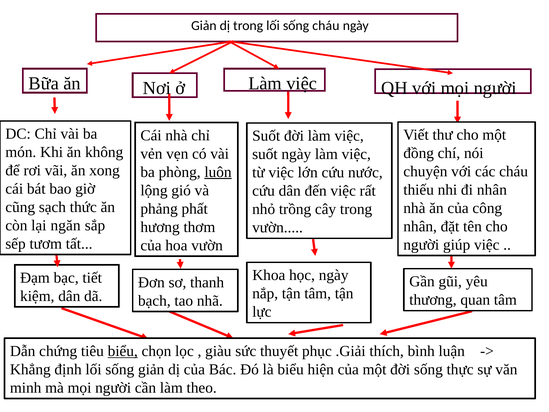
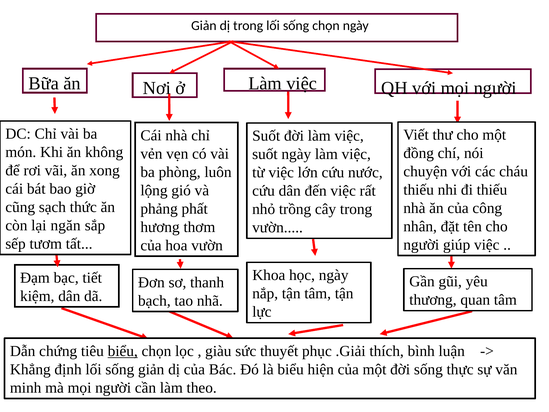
sống cháu: cháu -> chọn
luôn underline: present -> none
đi nhân: nhân -> thiếu
